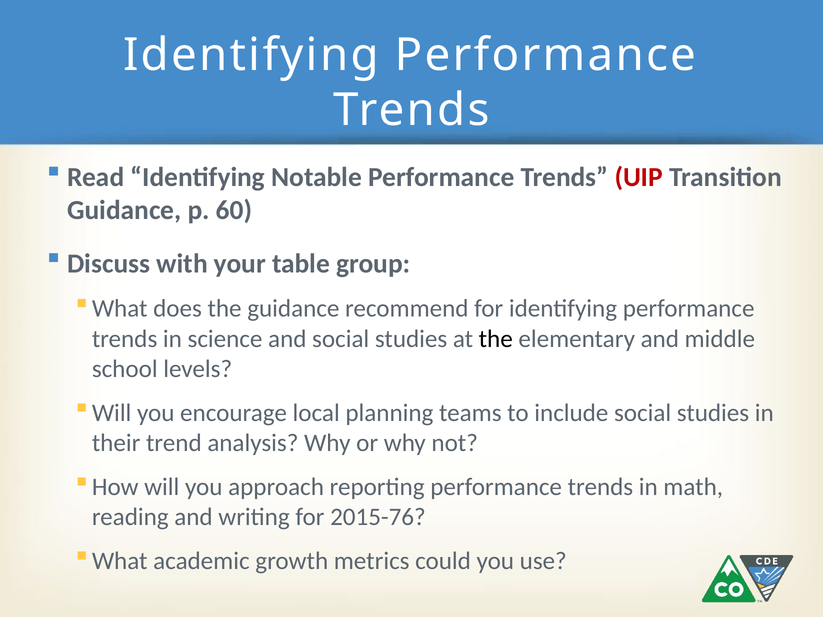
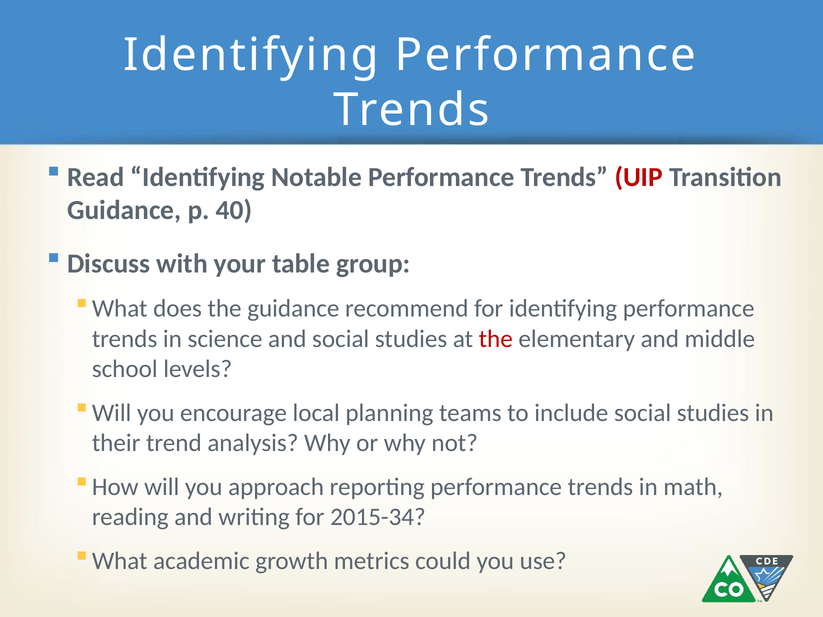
60: 60 -> 40
the at (496, 339) colour: black -> red
2015-76: 2015-76 -> 2015-34
